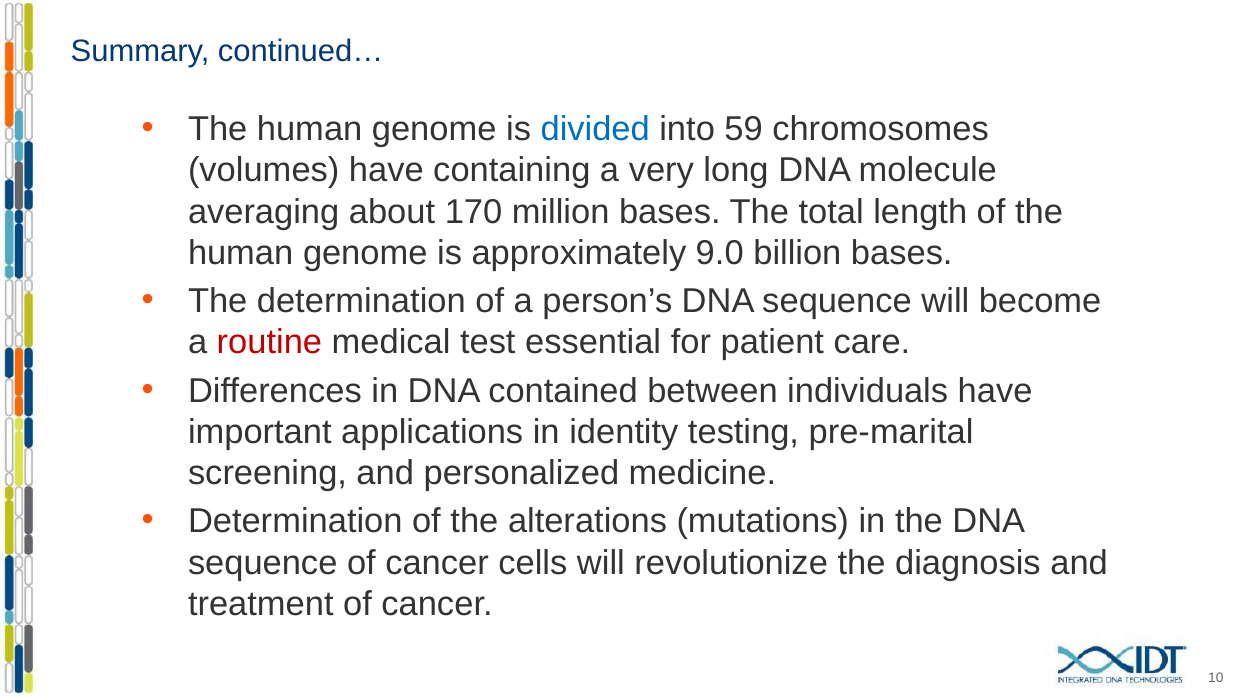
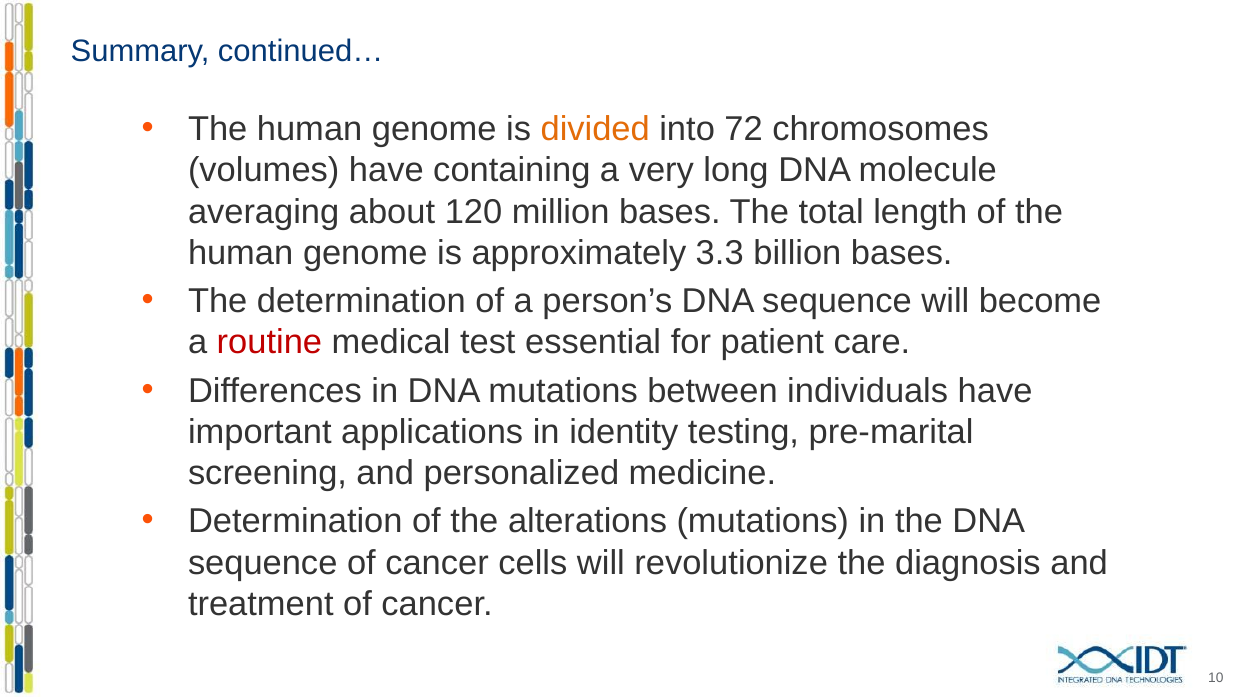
divided colour: blue -> orange
59: 59 -> 72
170: 170 -> 120
9.0: 9.0 -> 3.3
DNA contained: contained -> mutations
